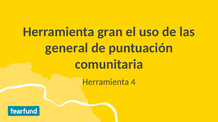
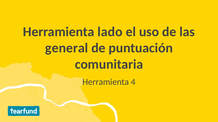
gran: gran -> lado
